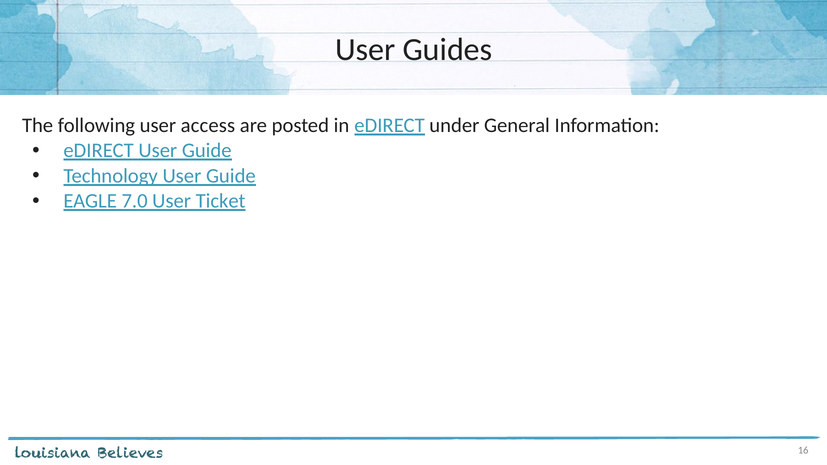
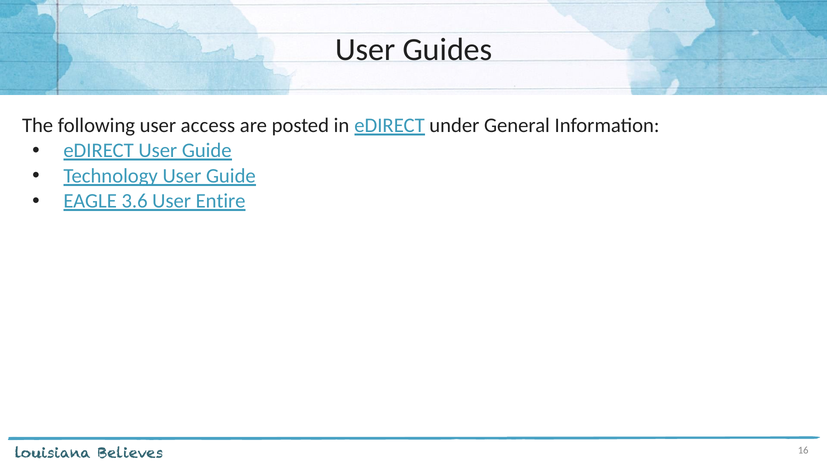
7.0: 7.0 -> 3.6
Ticket: Ticket -> Entire
